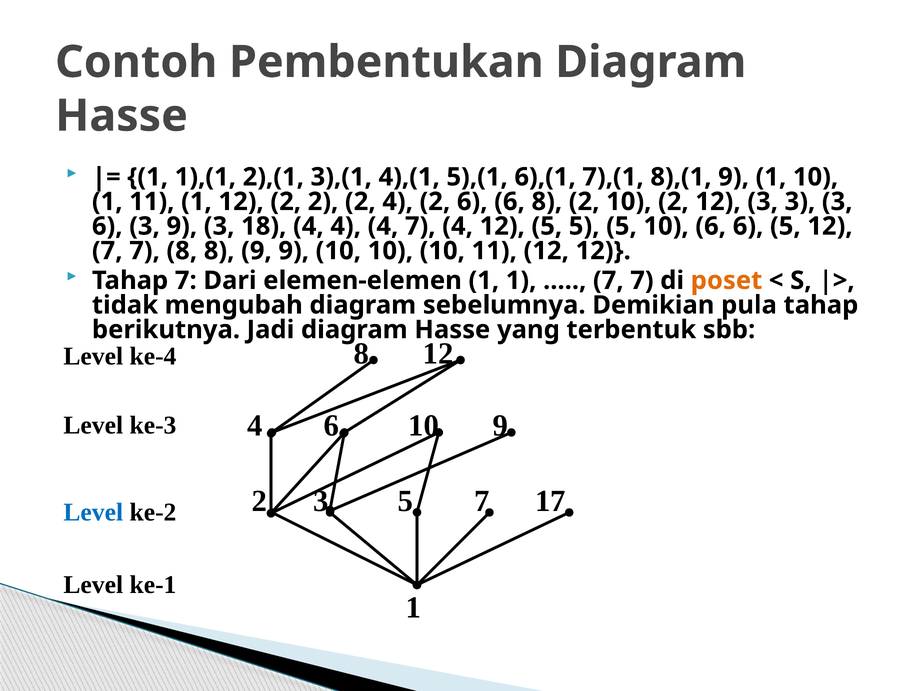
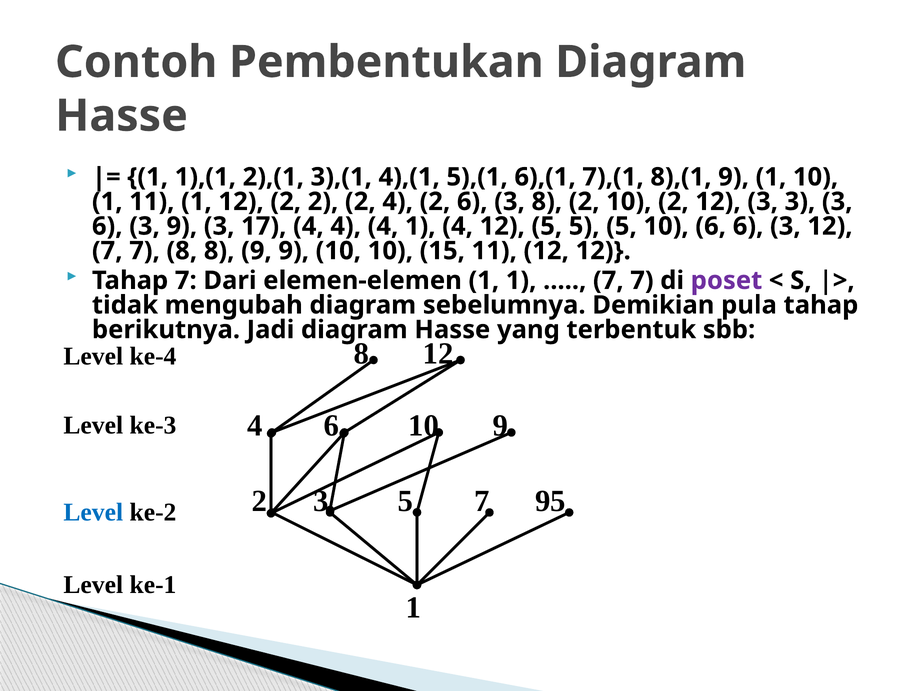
2 6 6: 6 -> 3
18: 18 -> 17
4 7: 7 -> 1
6 6 5: 5 -> 3
10 10 10: 10 -> 15
poset colour: orange -> purple
17: 17 -> 95
